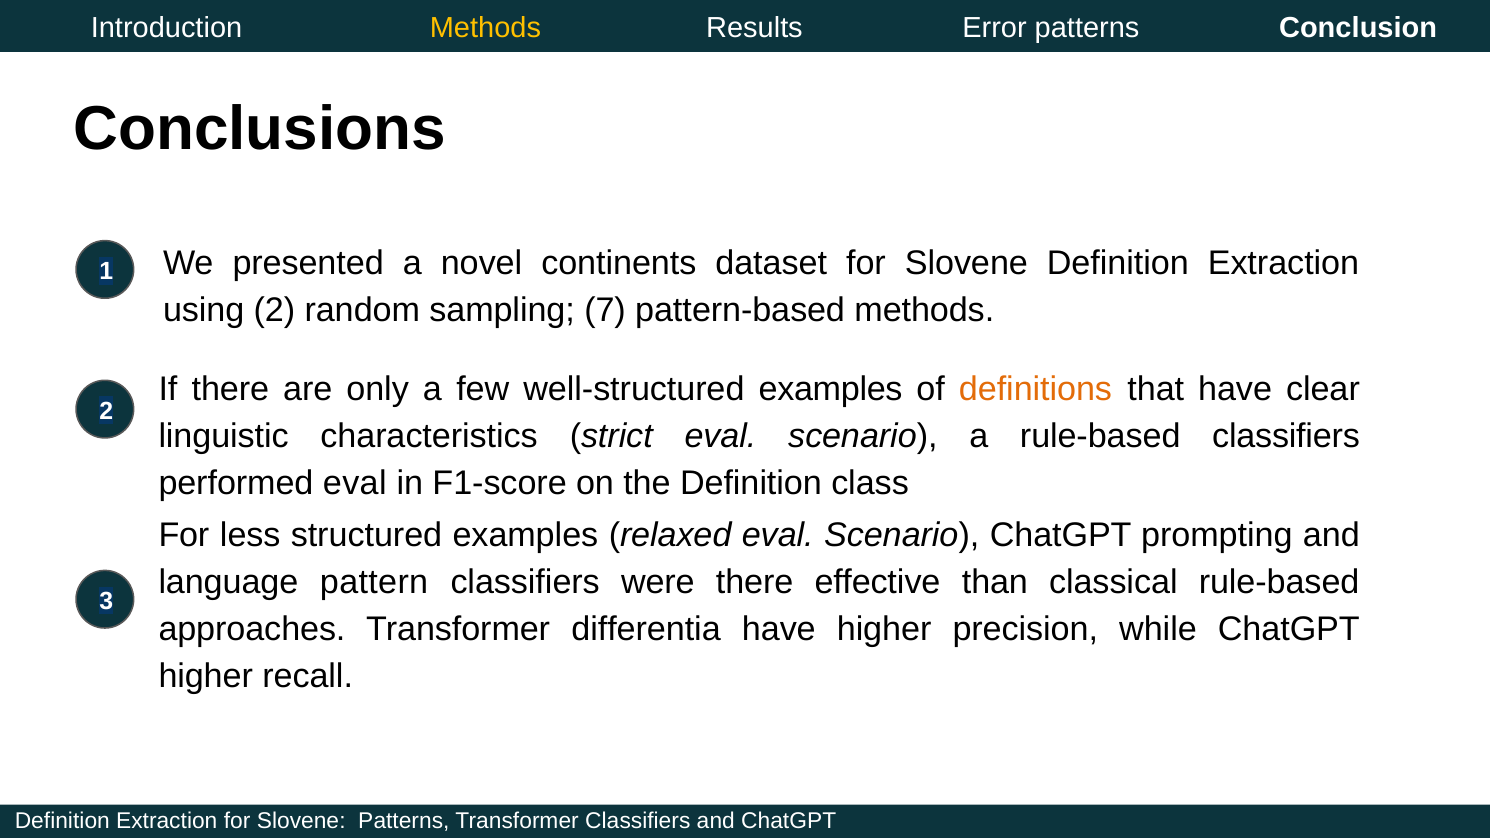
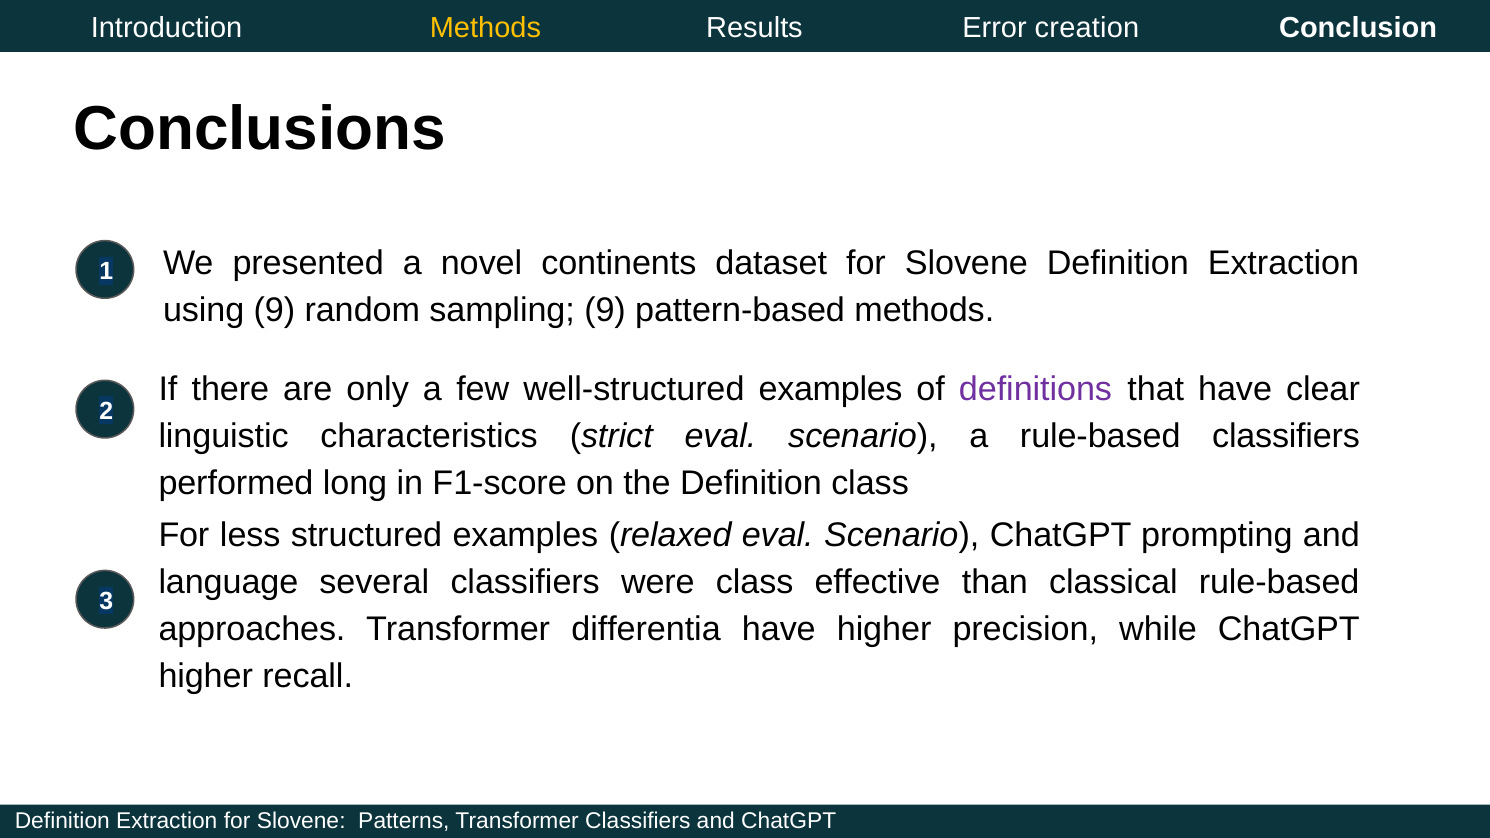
Error patterns: patterns -> creation
using 2: 2 -> 9
sampling 7: 7 -> 9
definitions colour: orange -> purple
performed eval: eval -> long
pattern: pattern -> several
were there: there -> class
